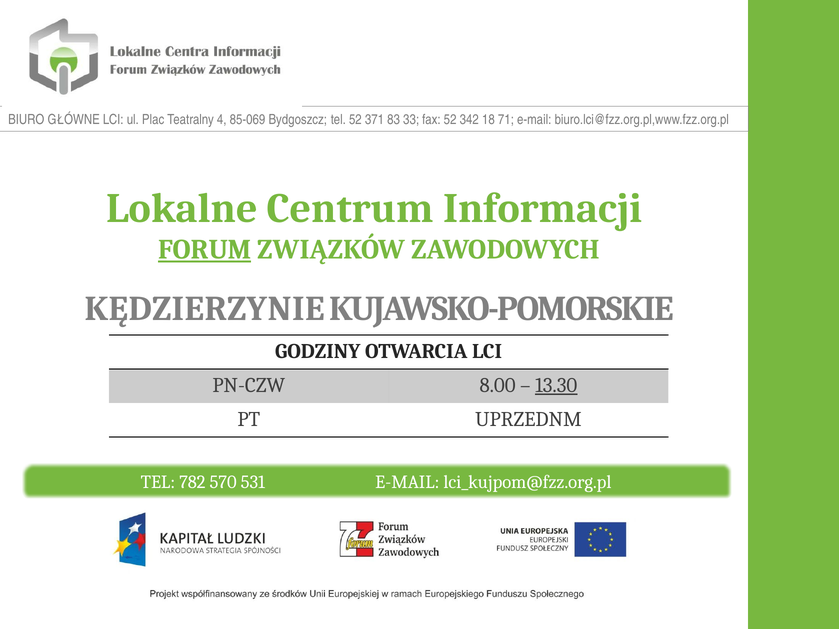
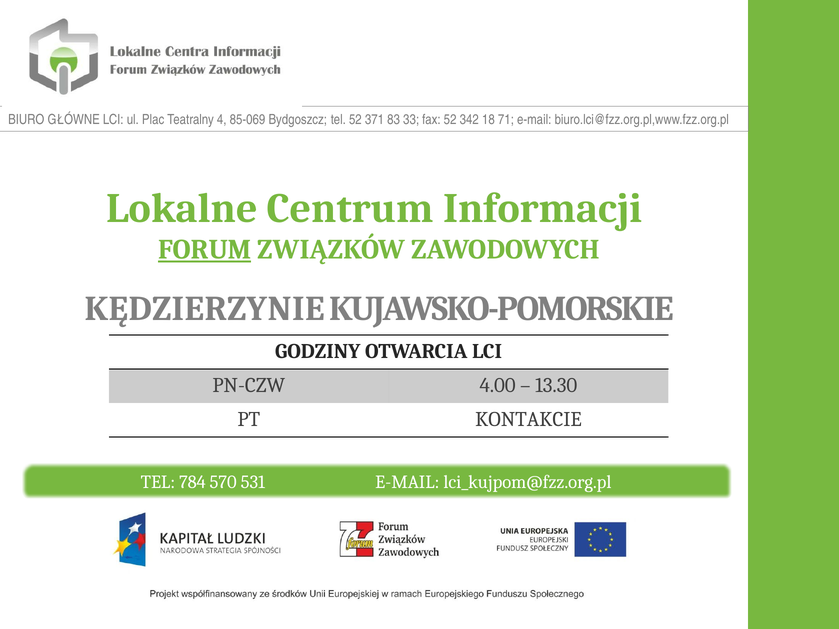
8.00: 8.00 -> 4.00
13.30 underline: present -> none
UPRZEDNM: UPRZEDNM -> KONTAKCIE
782: 782 -> 784
